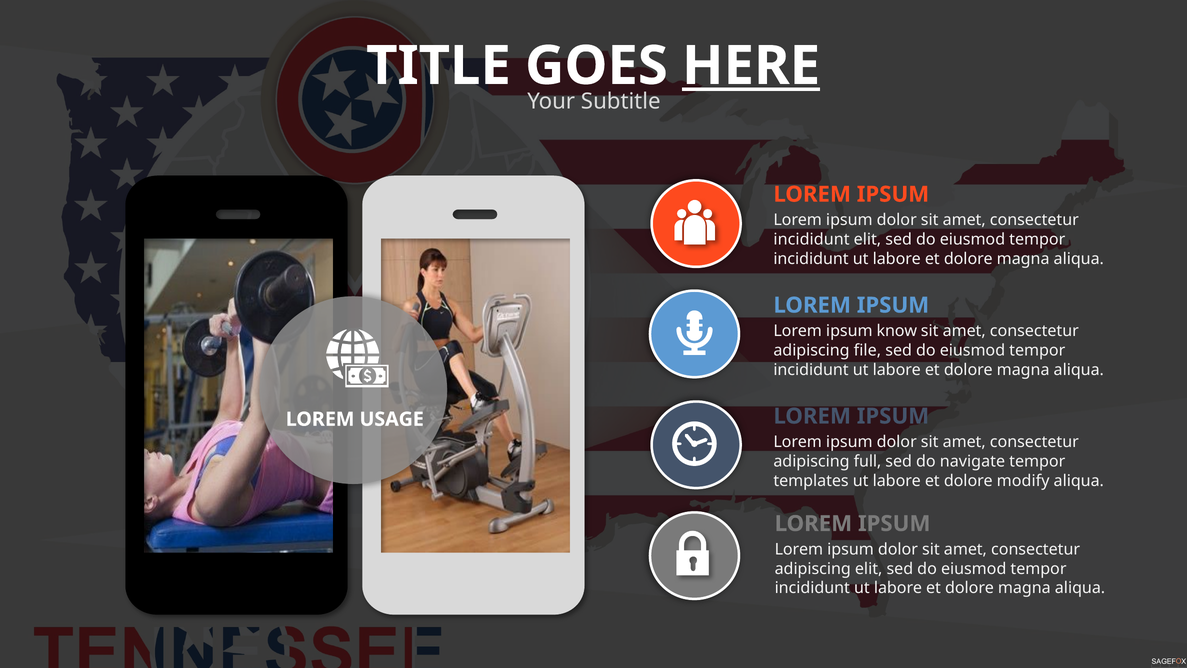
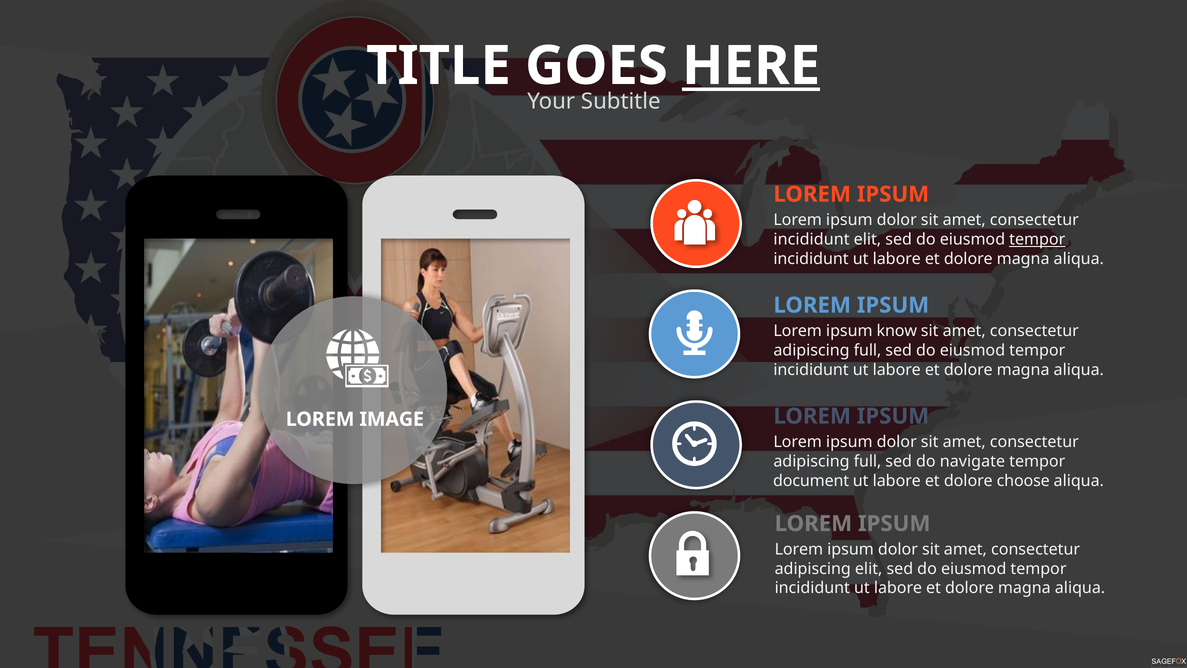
tempor at (1037, 239) underline: none -> present
file at (867, 350): file -> full
USAGE: USAGE -> IMAGE
templates: templates -> document
modify: modify -> choose
